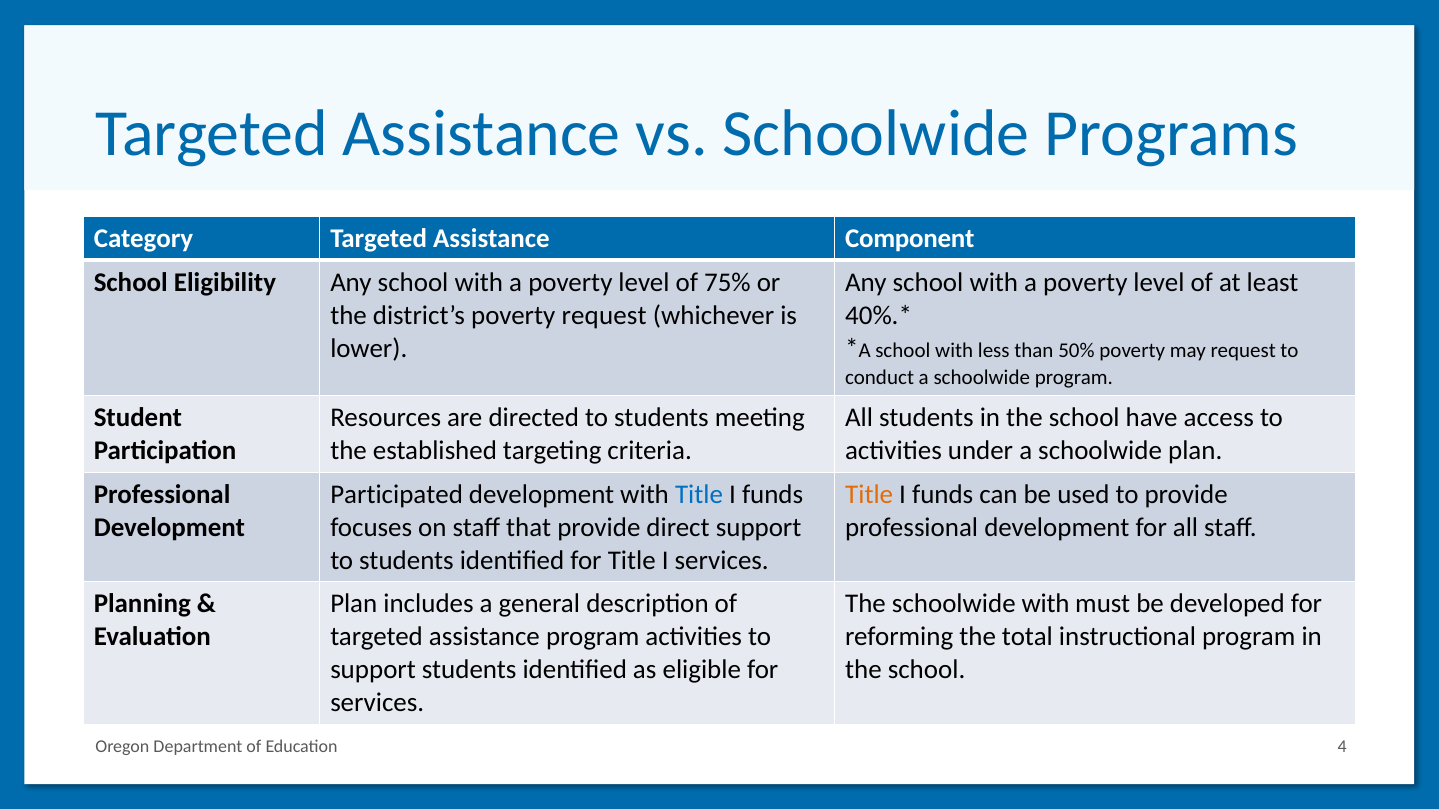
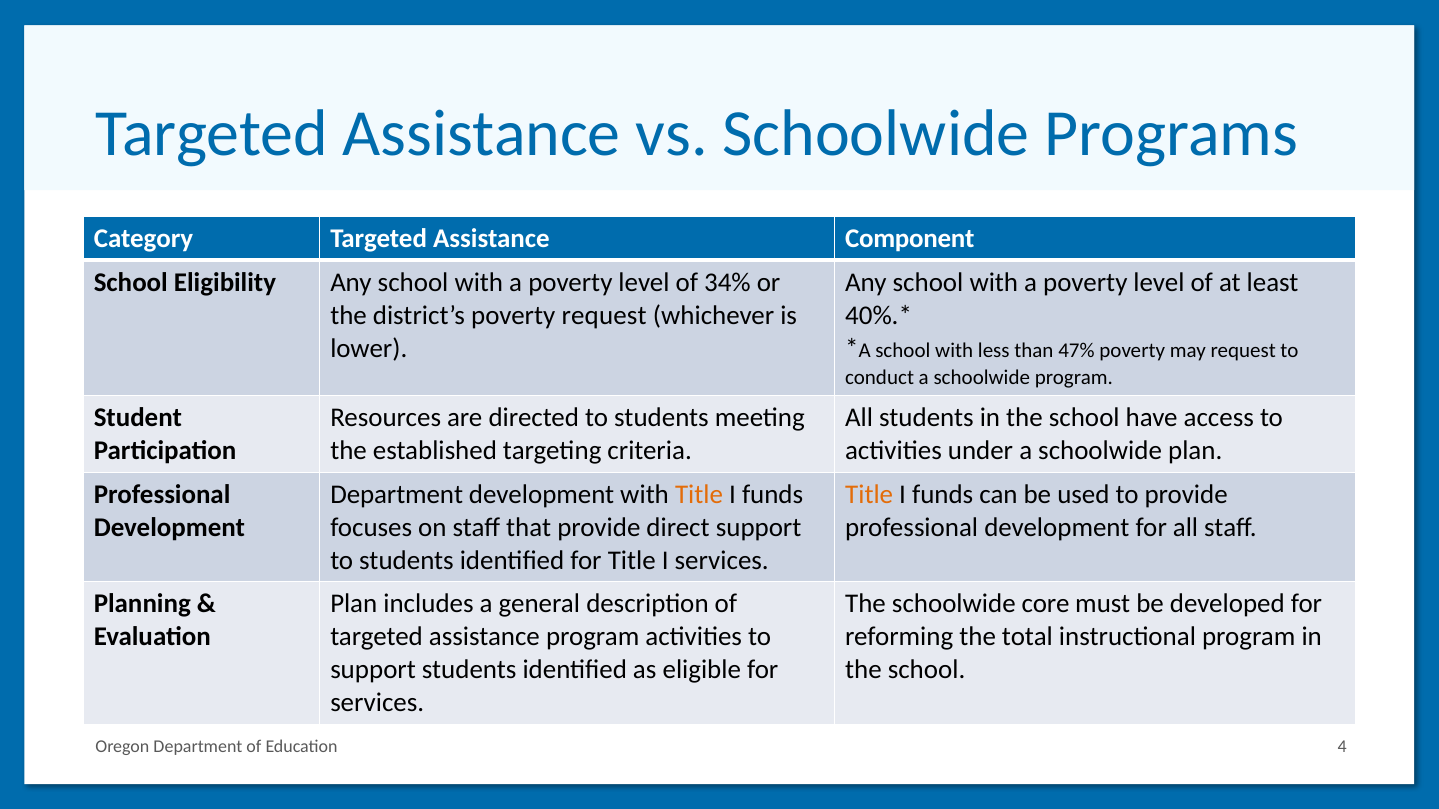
75%: 75% -> 34%
50%: 50% -> 47%
Participated at (397, 495): Participated -> Department
Title at (699, 495) colour: blue -> orange
schoolwide with: with -> core
